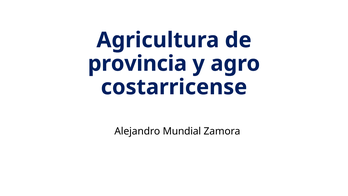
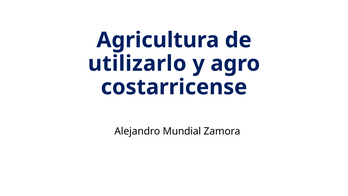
provincia: provincia -> utilizarlo
